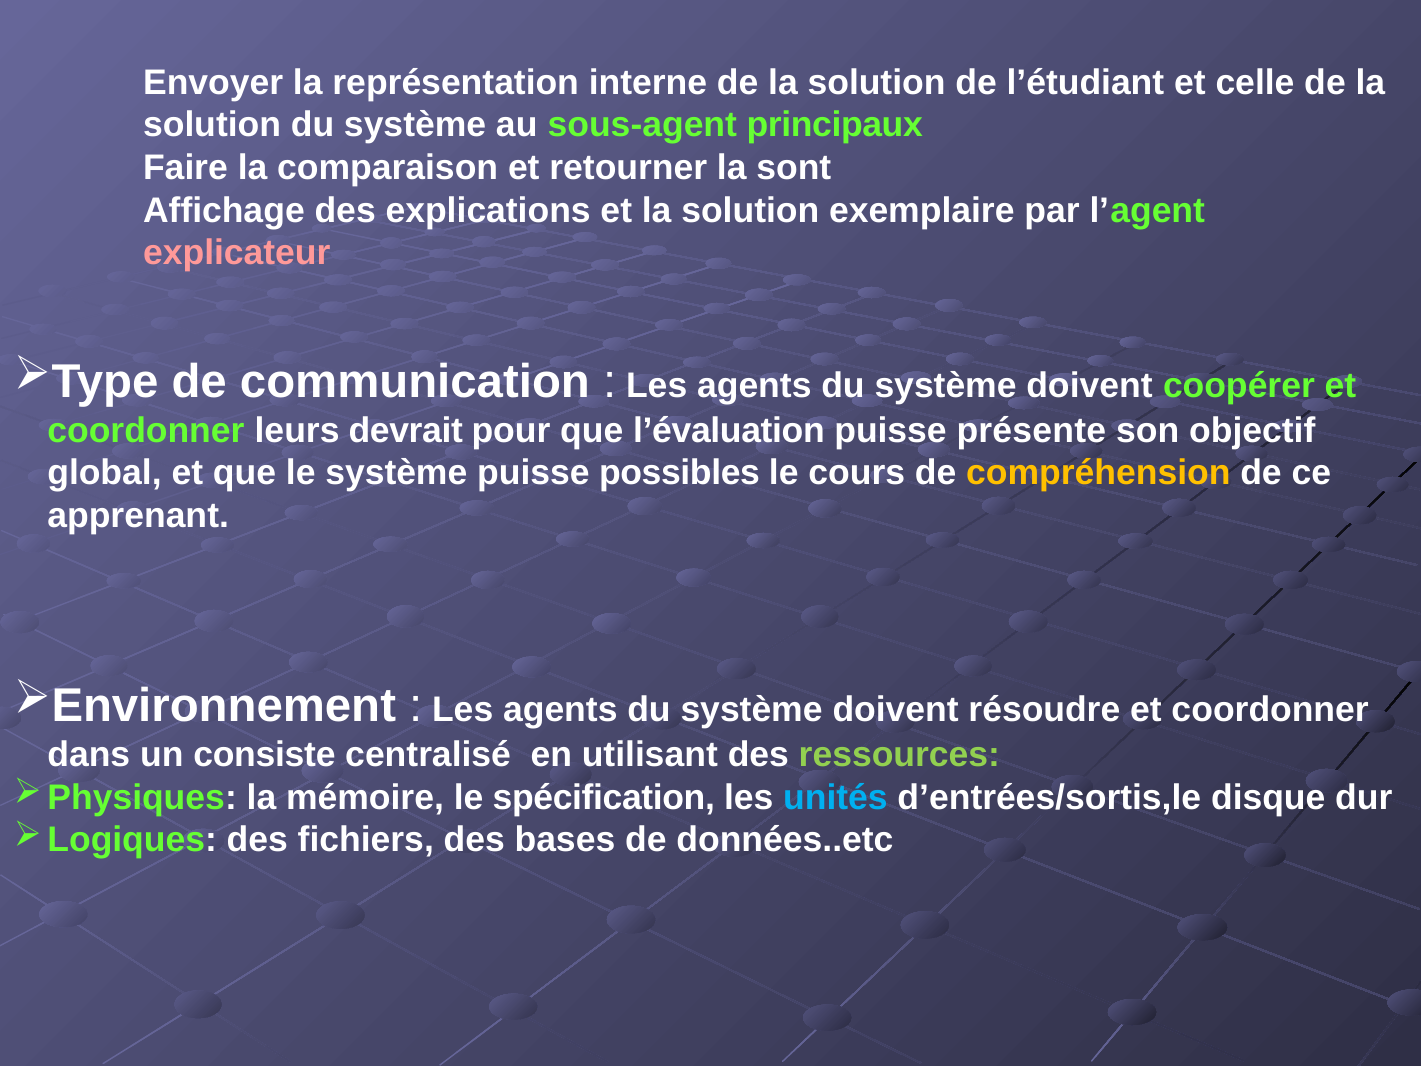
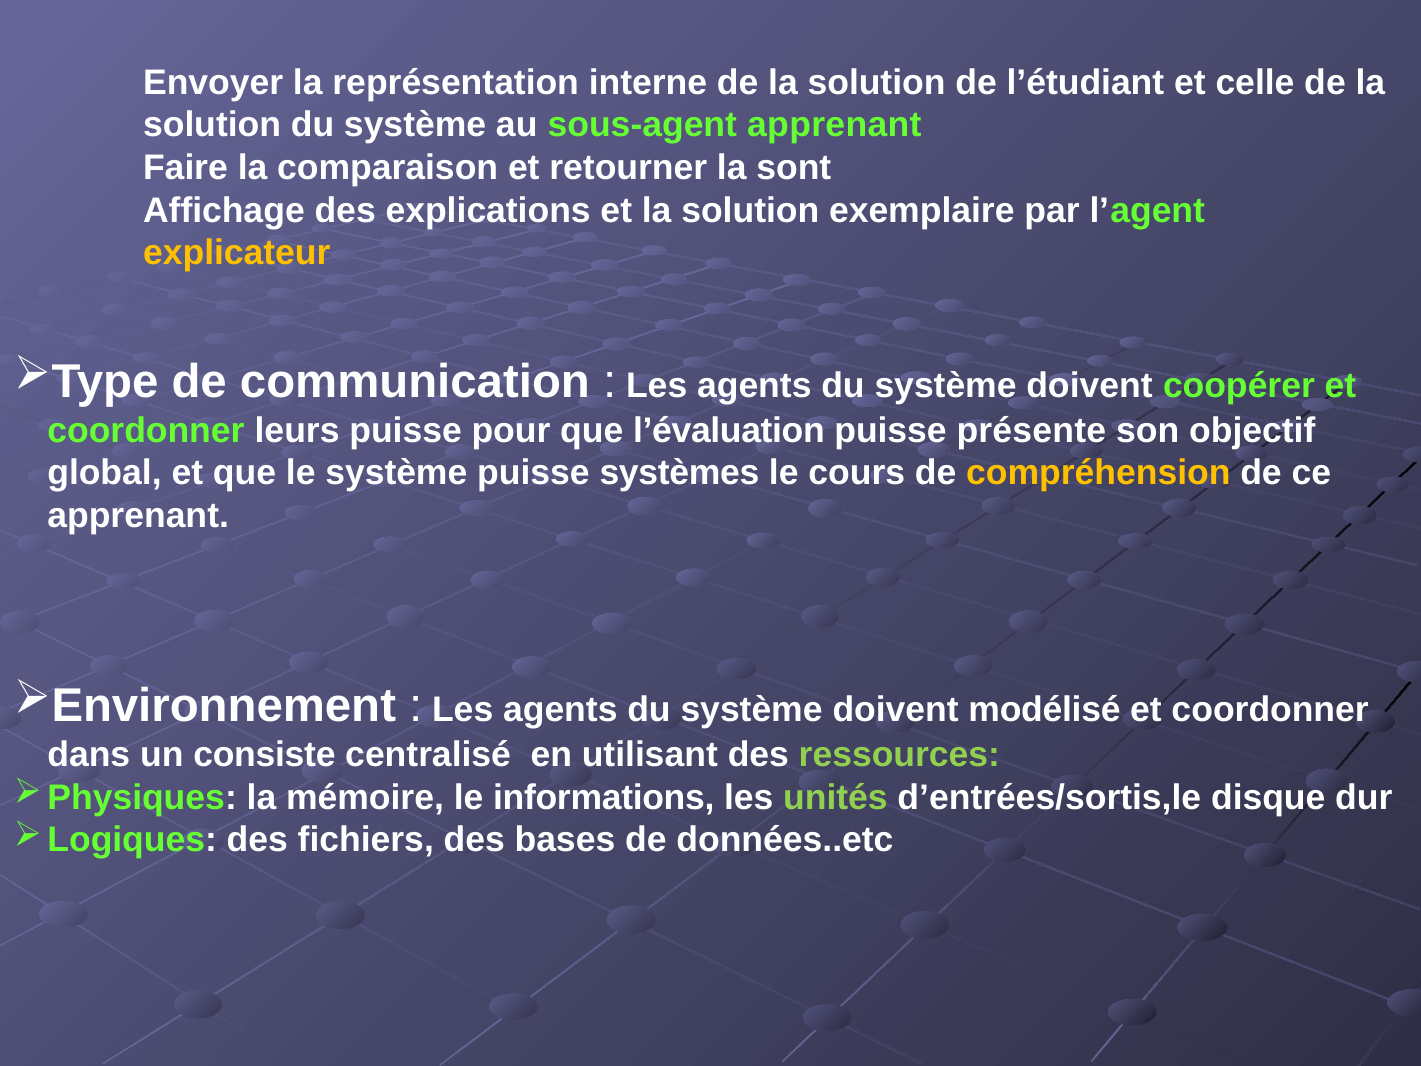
sous-agent principaux: principaux -> apprenant
explicateur colour: pink -> yellow
leurs devrait: devrait -> puisse
possibles: possibles -> systèmes
résoudre: résoudre -> modélisé
spécification: spécification -> informations
unités colour: light blue -> light green
